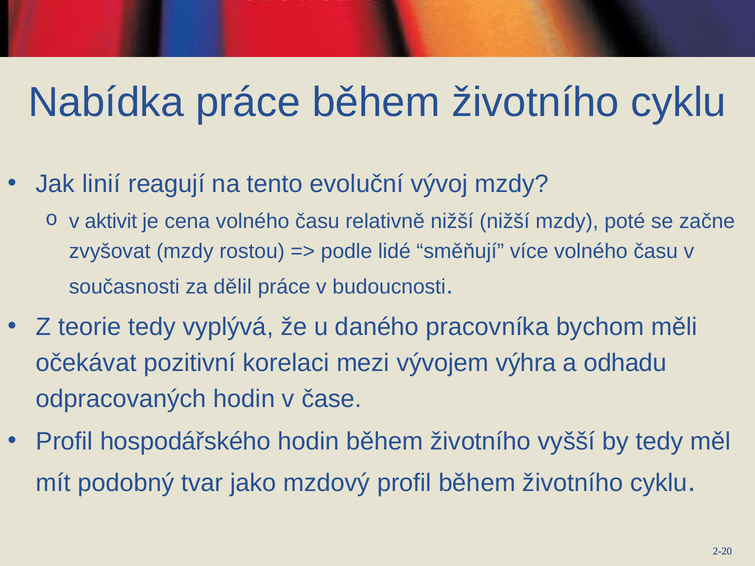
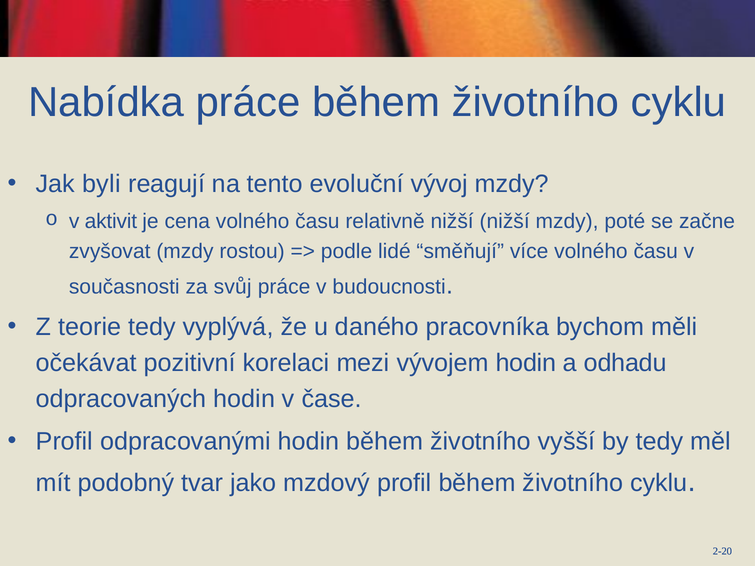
linií: linií -> byli
dělil: dělil -> svůj
vývojem výhra: výhra -> hodin
hospodářského: hospodářského -> odpracovanými
